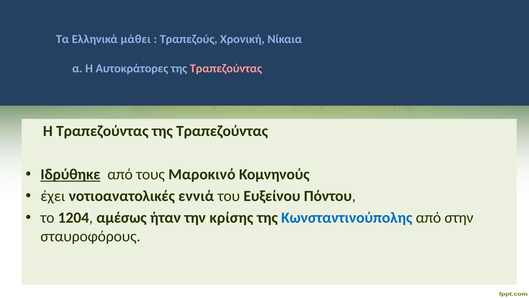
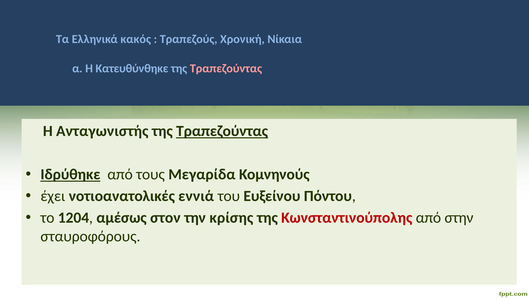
μάθει: μάθει -> κακός
Αυτοκράτορες: Αυτοκράτορες -> Κατευθύνθηκε
Η Τραπεζούντας: Τραπεζούντας -> Ανταγωνιστής
Τραπεζούντας at (222, 131) underline: none -> present
Μαροκινό: Μαροκινό -> Μεγαρίδα
ήταν: ήταν -> στον
Κωνσταντινούπολης colour: blue -> red
